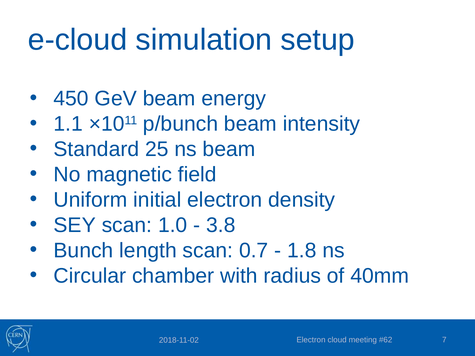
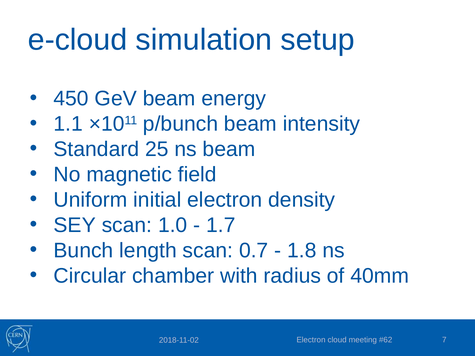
3.8: 3.8 -> 1.7
